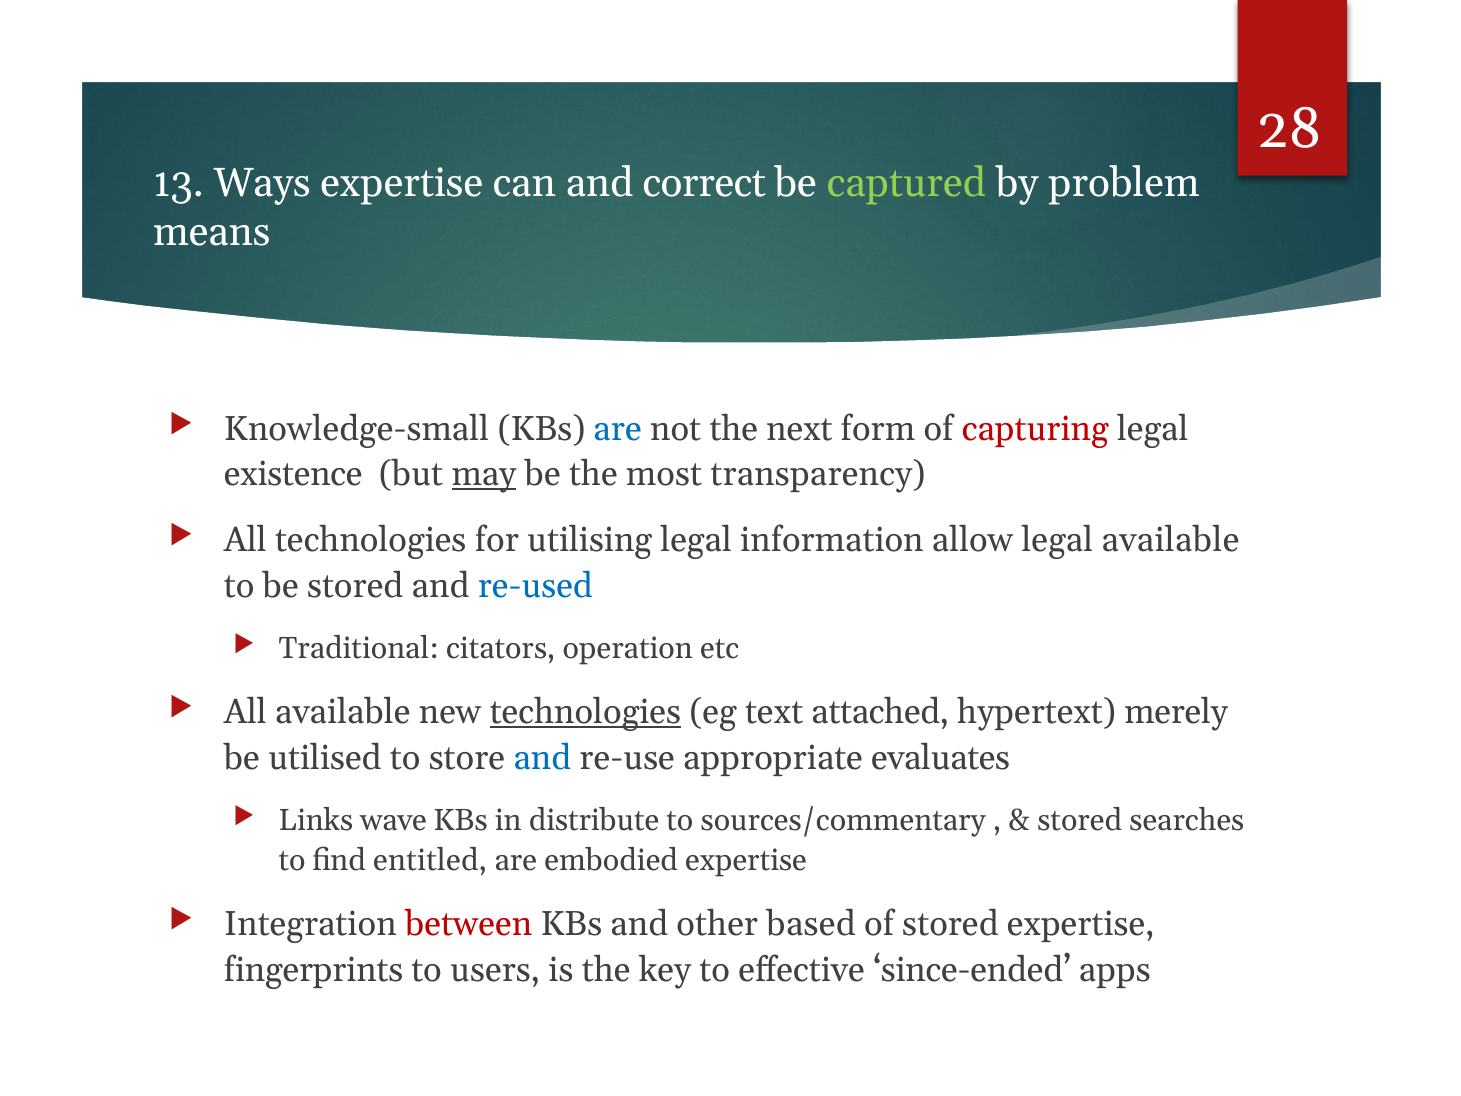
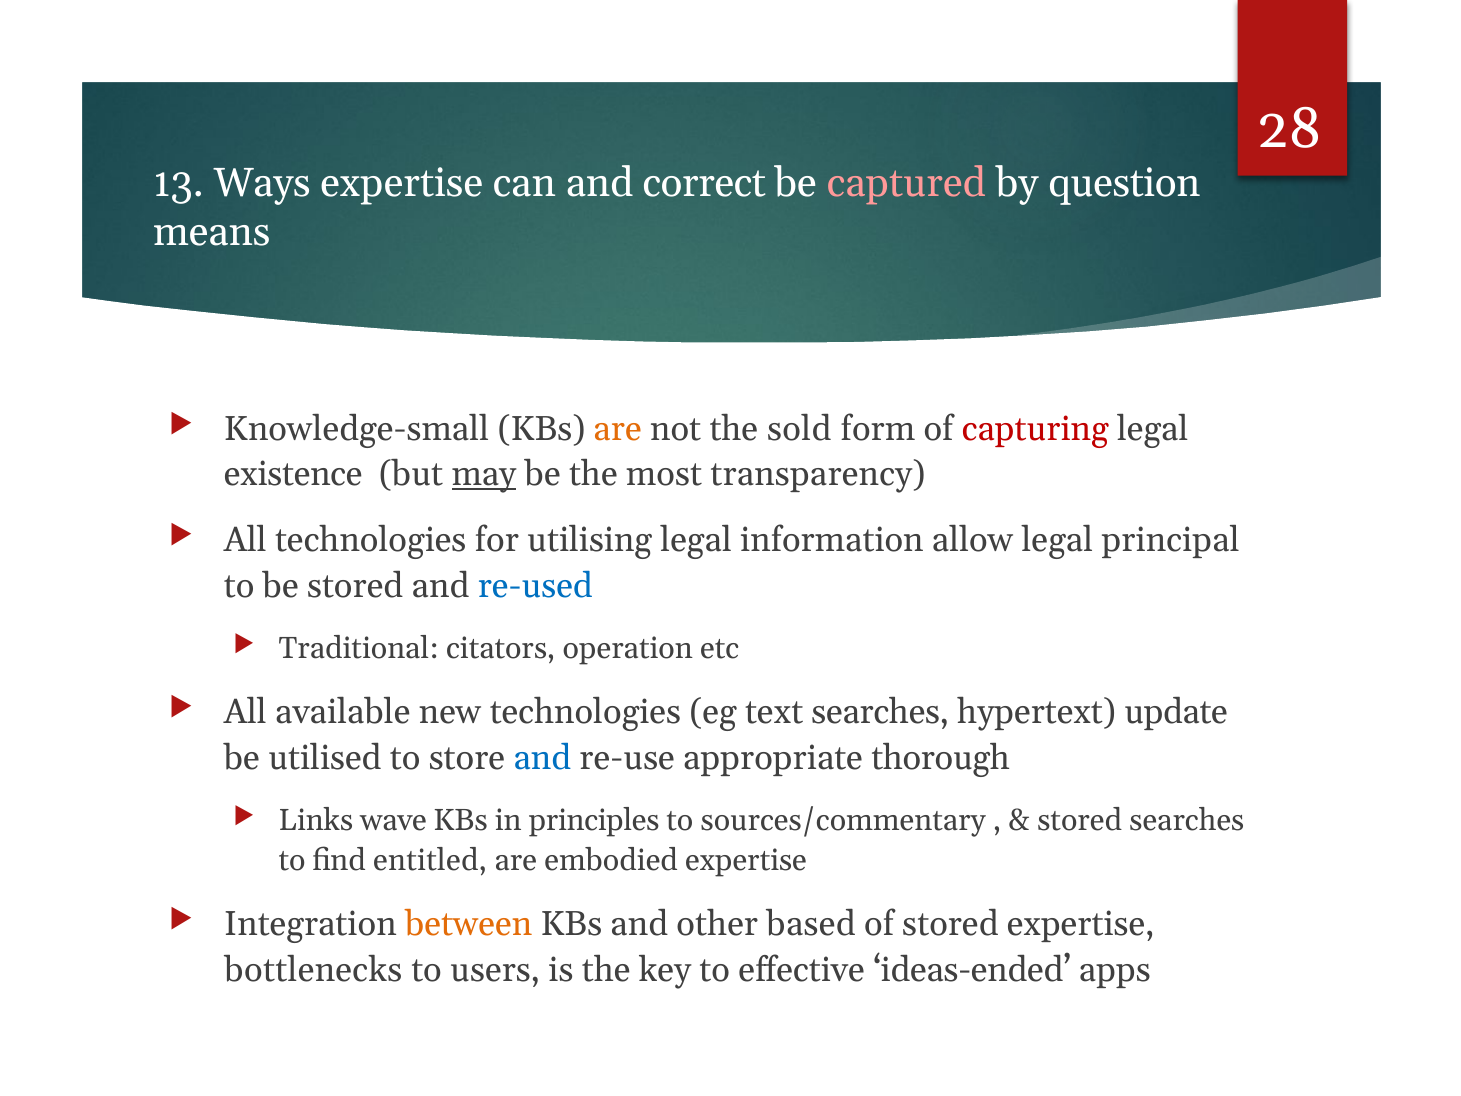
captured colour: light green -> pink
problem: problem -> question
are at (618, 429) colour: blue -> orange
next: next -> sold
legal available: available -> principal
technologies at (585, 712) underline: present -> none
text attached: attached -> searches
merely: merely -> update
evaluates: evaluates -> thorough
distribute: distribute -> principles
between colour: red -> orange
fingerprints: fingerprints -> bottlenecks
since-ended: since-ended -> ideas-ended
